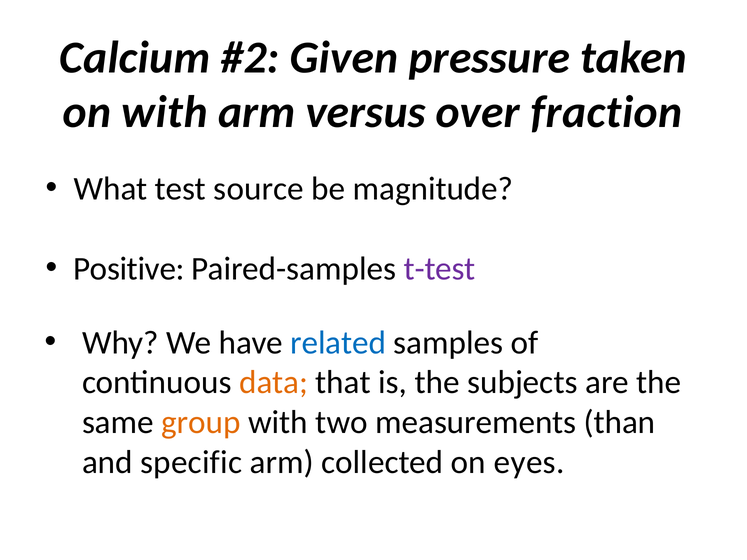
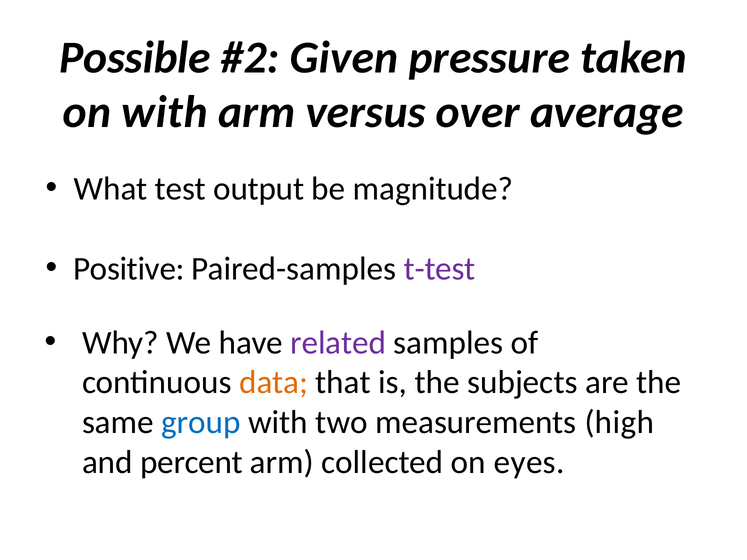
Calcium: Calcium -> Possible
fraction: fraction -> average
source: source -> output
related colour: blue -> purple
group colour: orange -> blue
than: than -> high
specific: specific -> percent
